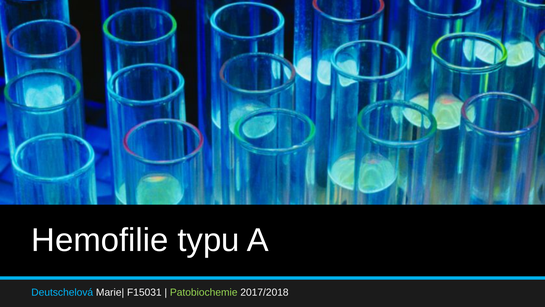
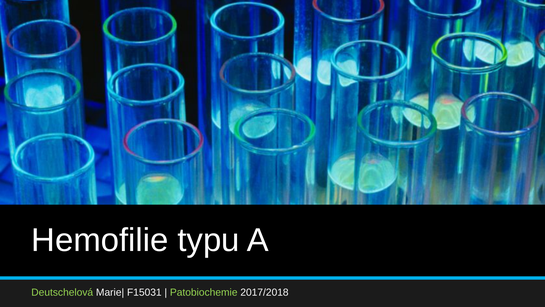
Deutschelová colour: light blue -> light green
